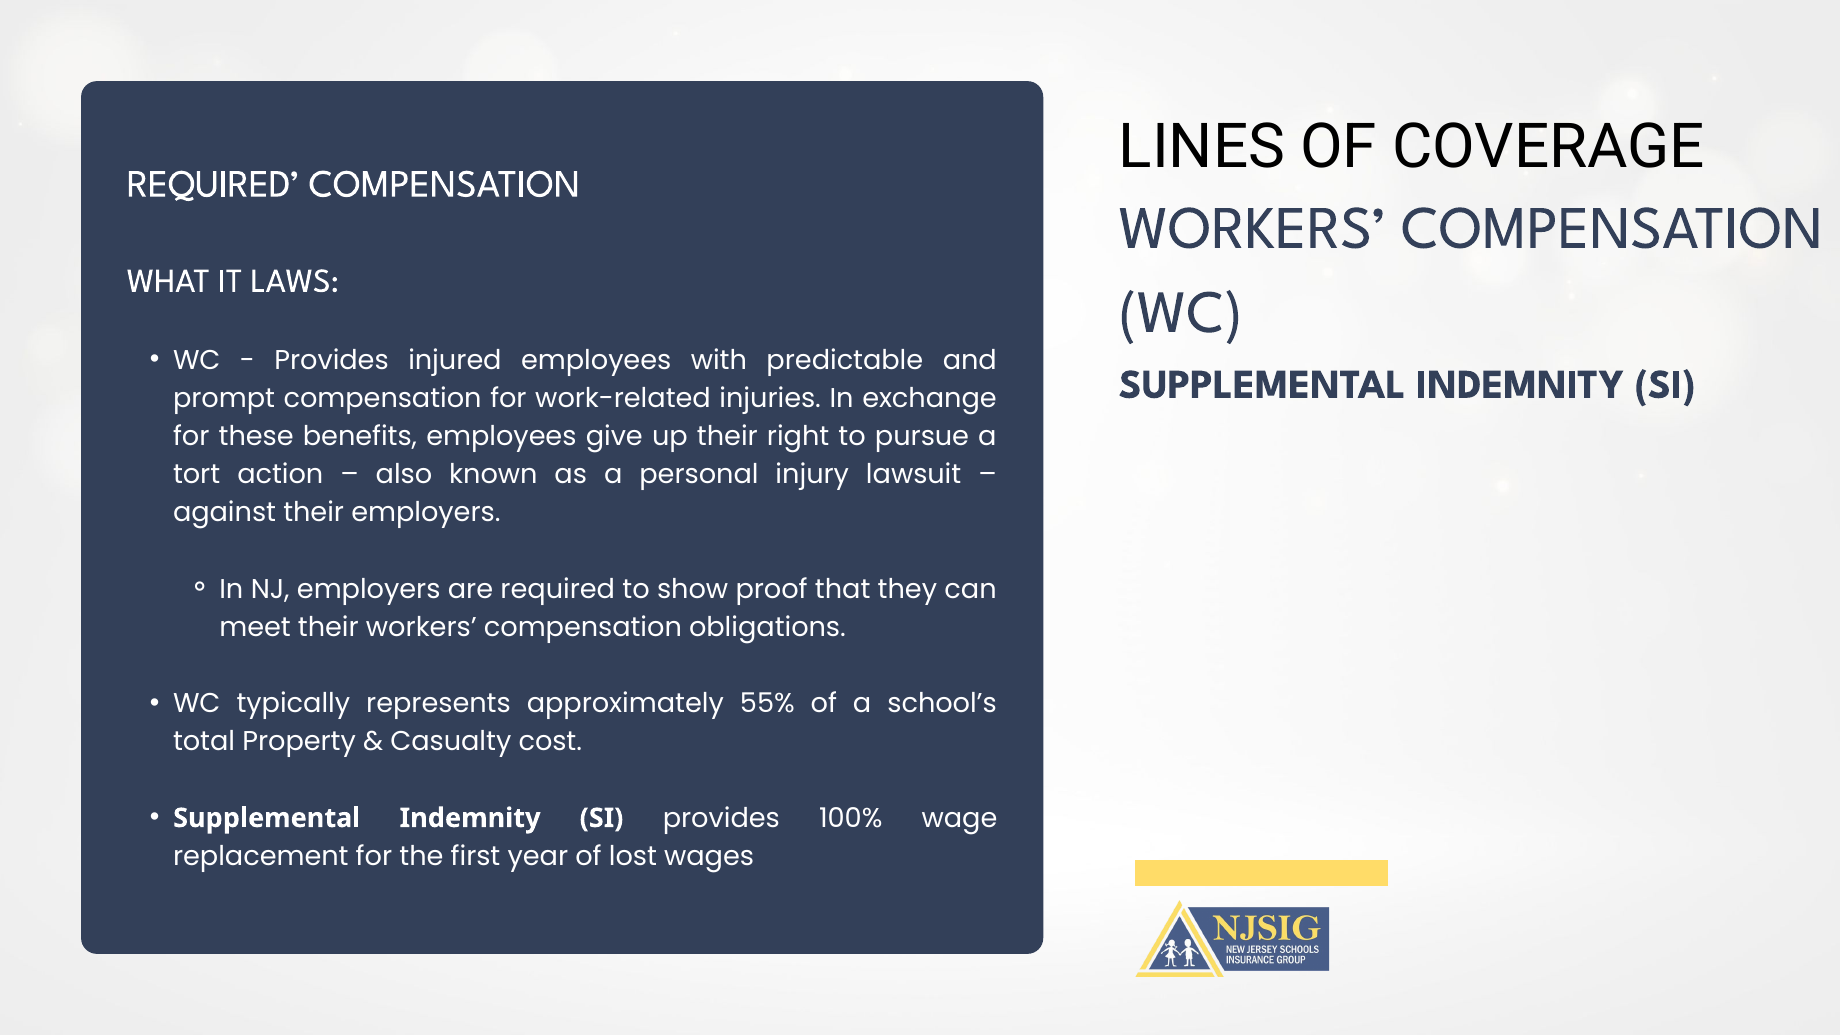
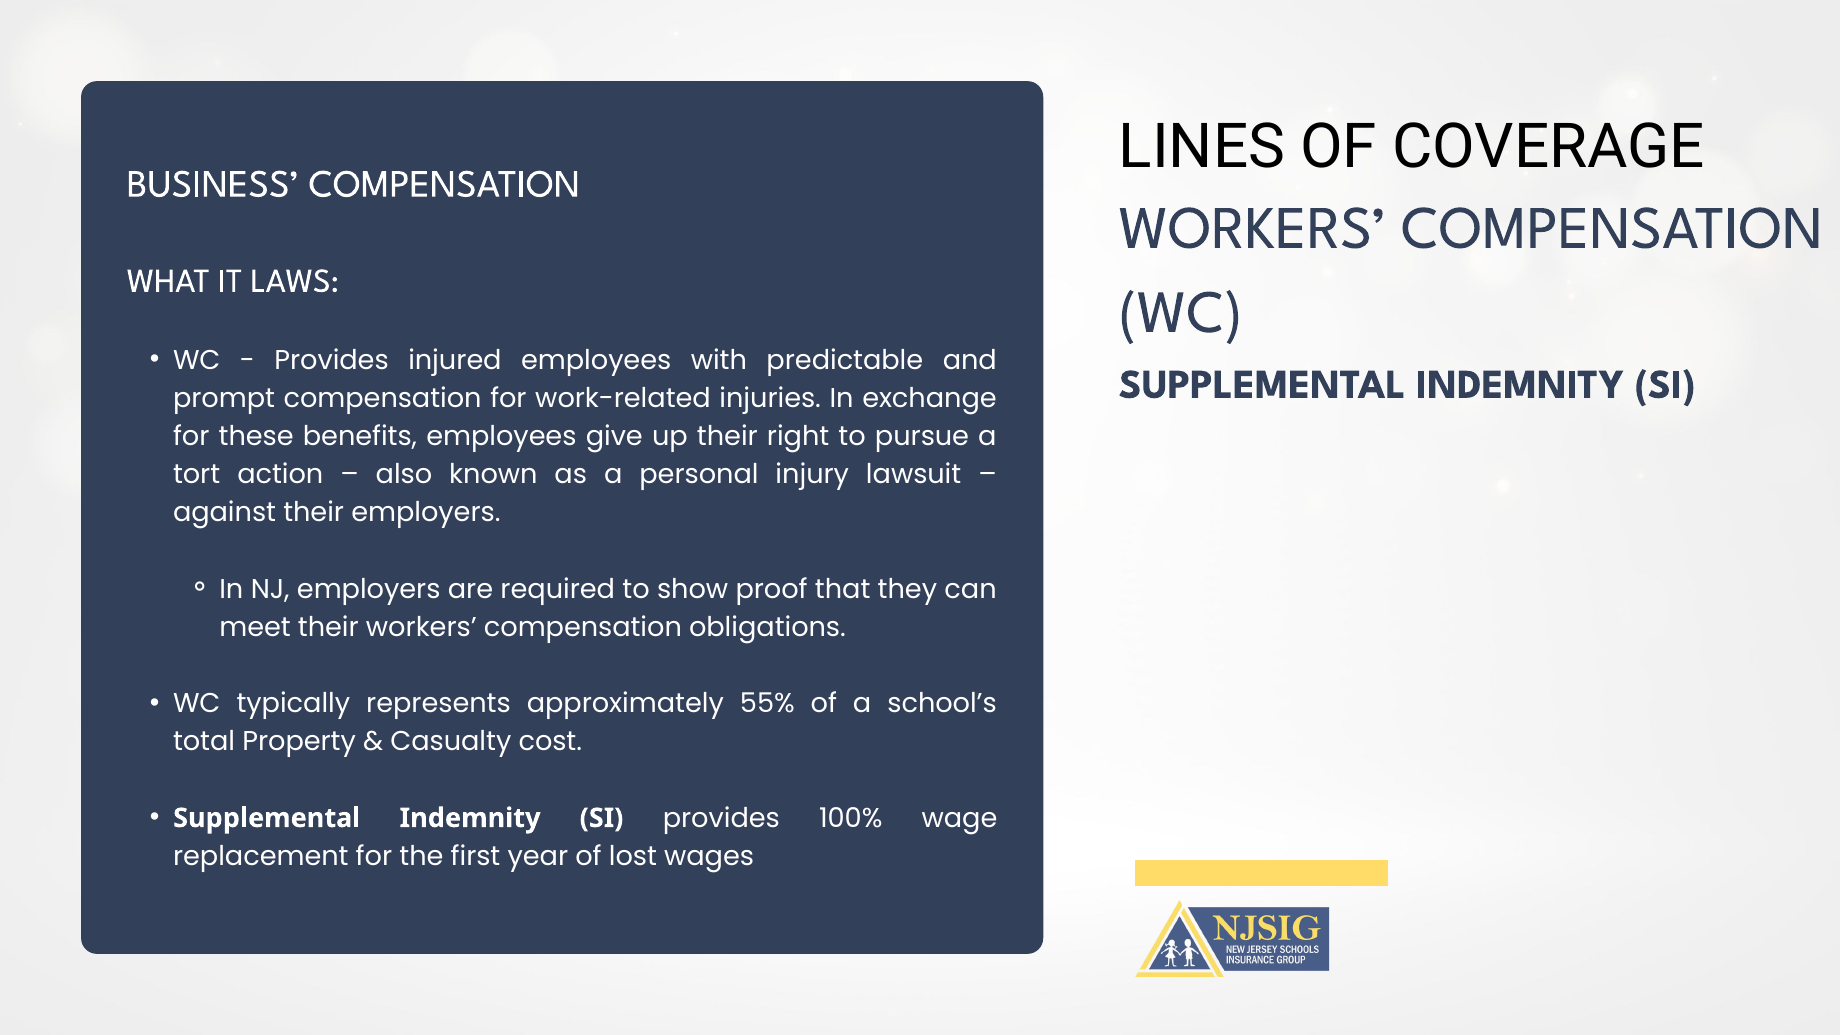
REQUIRED at (213, 184): REQUIRED -> BUSINESS
